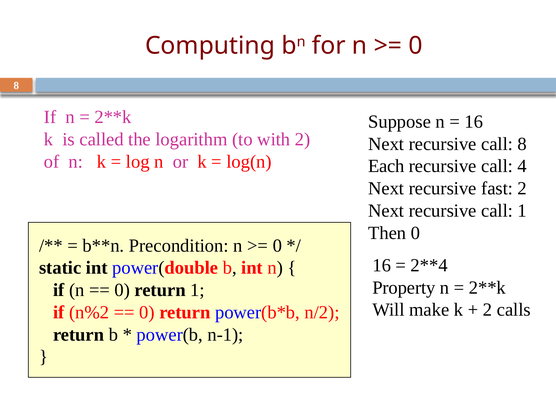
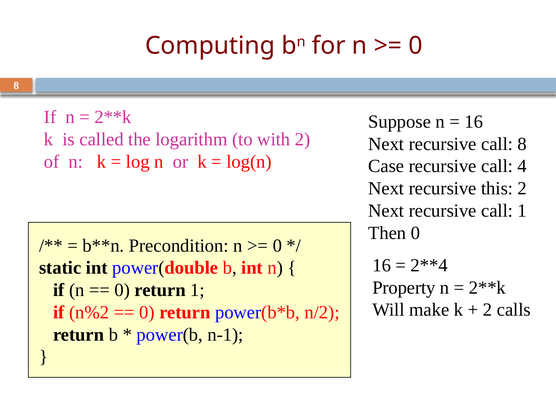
Each: Each -> Case
fast: fast -> this
